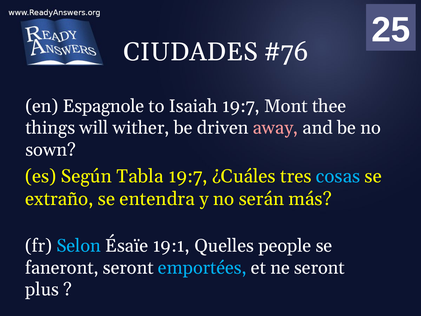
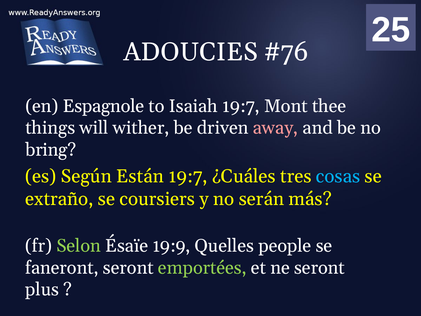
CIUDADES: CIUDADES -> ADOUCIES
sown: sown -> bring
Tabla: Tabla -> Están
entendra: entendra -> coursiers
Selon colour: light blue -> light green
19:1: 19:1 -> 19:9
emportées colour: light blue -> light green
